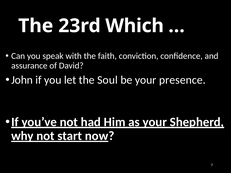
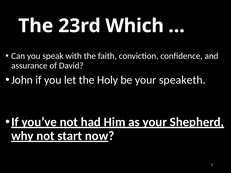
Soul: Soul -> Holy
presence: presence -> speaketh
